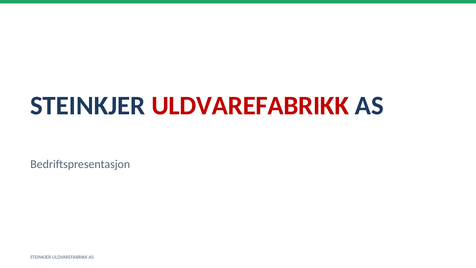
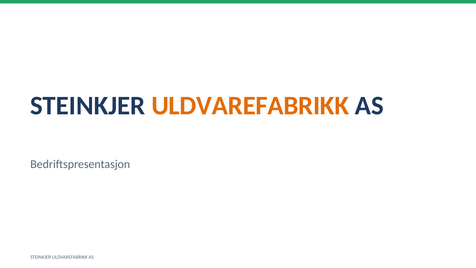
ULDVAREFABRIKK at (250, 106) colour: red -> orange
